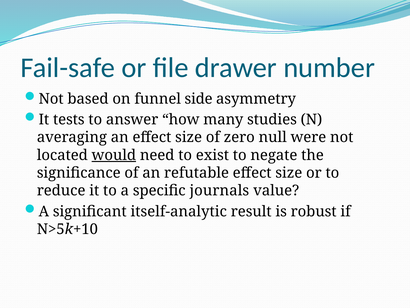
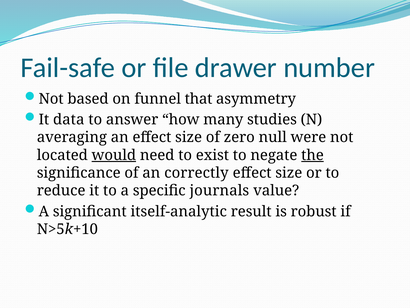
side: side -> that
tests: tests -> data
the underline: none -> present
refutable: refutable -> correctly
